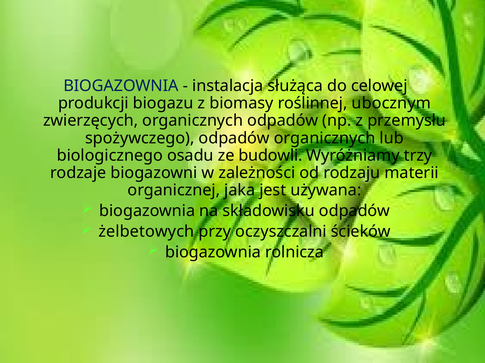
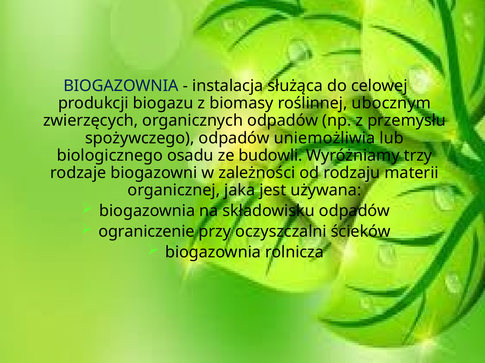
odpadów organicznych: organicznych -> uniemożliwia
żelbetowych: żelbetowych -> ograniczenie
